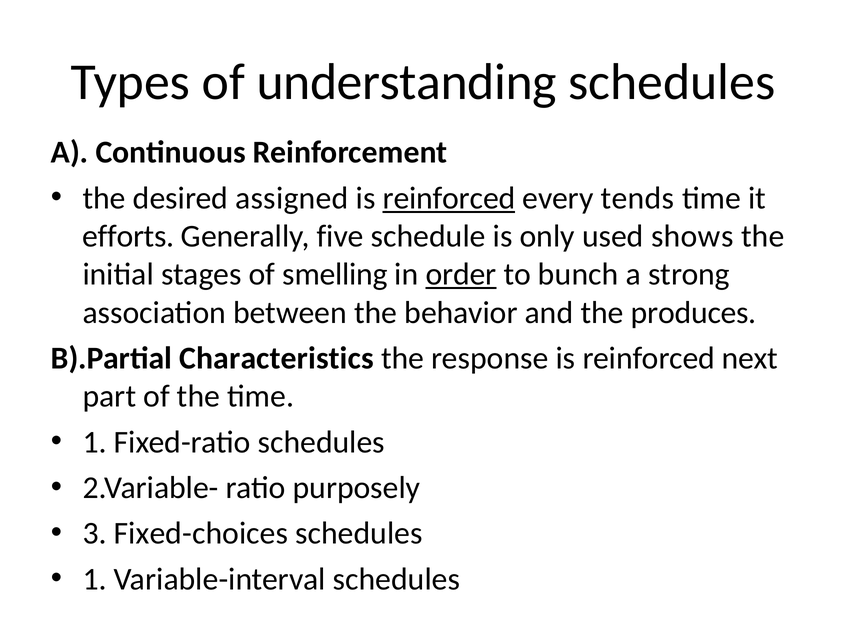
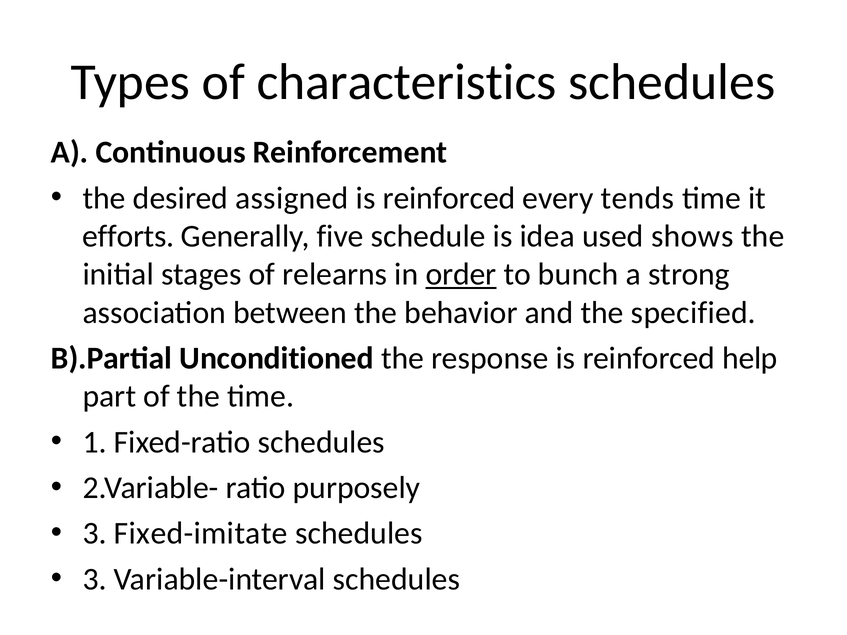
understanding: understanding -> characteristics
reinforced at (449, 198) underline: present -> none
only: only -> idea
smelling: smelling -> relearns
produces: produces -> specified
Characteristics: Characteristics -> Unconditioned
next: next -> help
Fixed-choices: Fixed-choices -> Fixed-imitate
1 at (95, 579): 1 -> 3
